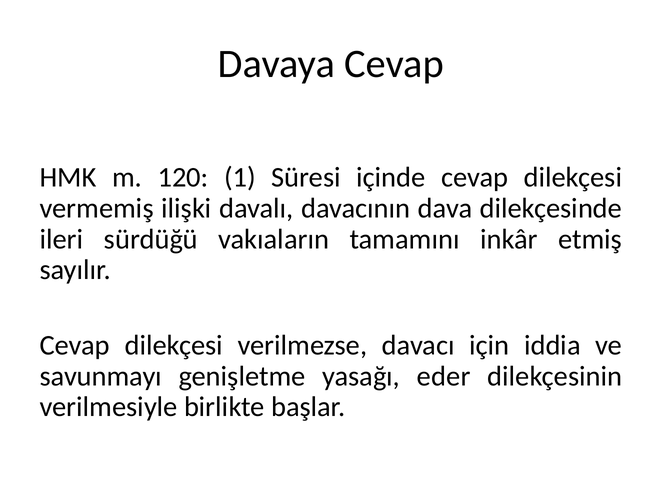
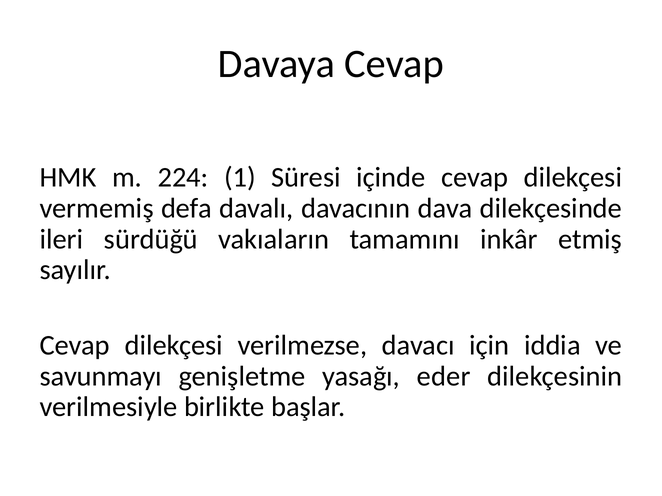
120: 120 -> 224
ilişki: ilişki -> defa
